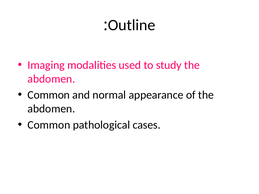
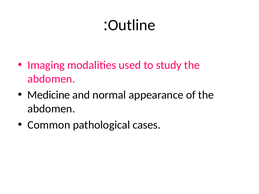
Common at (49, 95): Common -> Medicine
